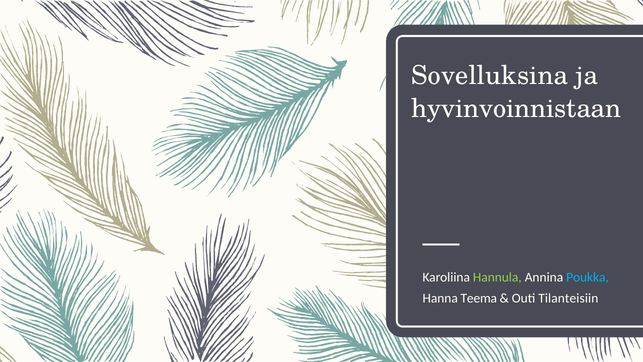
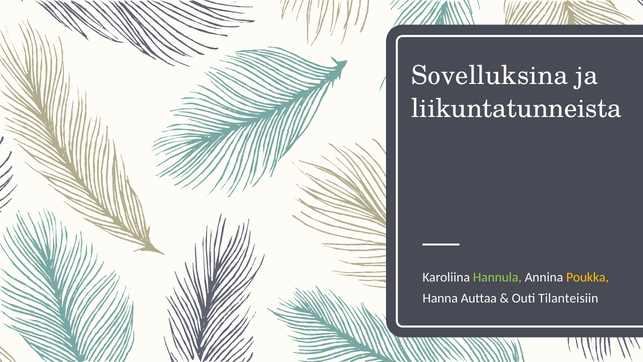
hyvinvoinnistaan: hyvinvoinnistaan -> liikuntatunneista
Poukka colour: light blue -> yellow
Teema: Teema -> Auttaa
